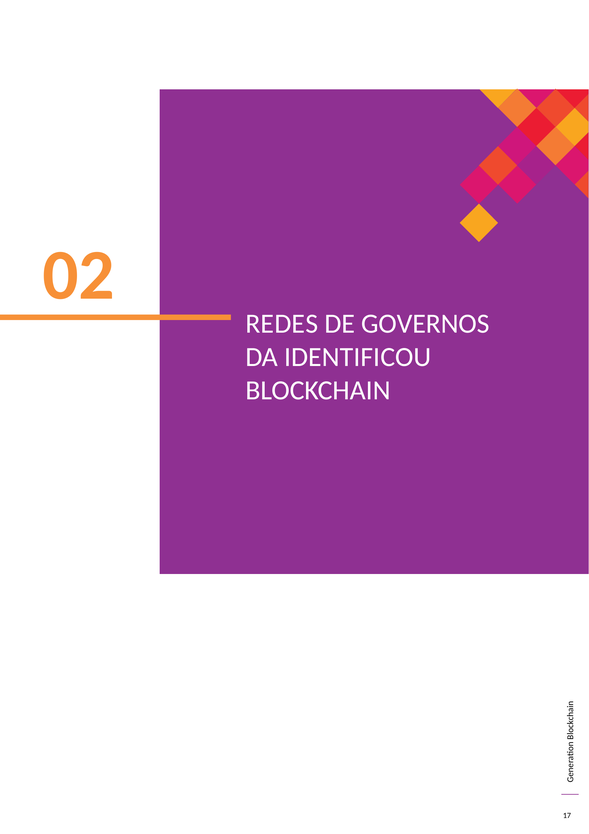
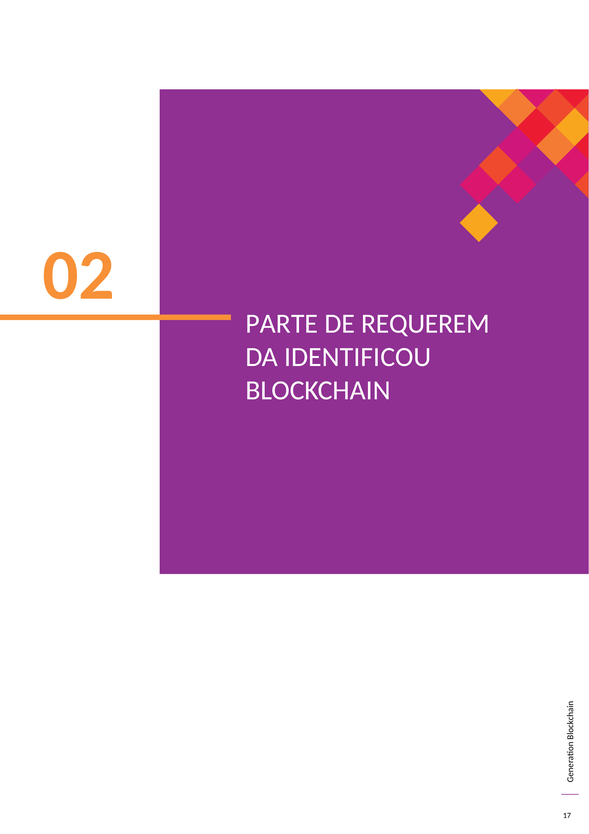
REDES: REDES -> PARTE
GOVERNOS: GOVERNOS -> REQUEREM
